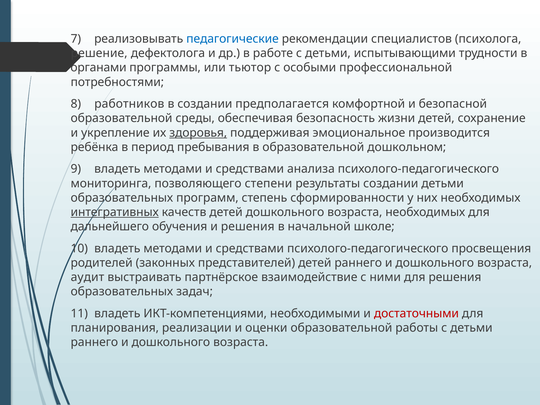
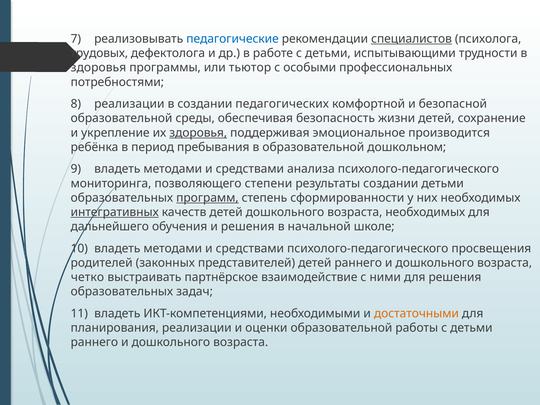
специалистов underline: none -> present
решение: решение -> трудовых
органами at (99, 68): органами -> здоровья
профессиональной: профессиональной -> профессиональных
8 работников: работников -> реализации
предполагается: предполагается -> педагогических
программ underline: none -> present
аудит: аудит -> четко
достаточными colour: red -> orange
